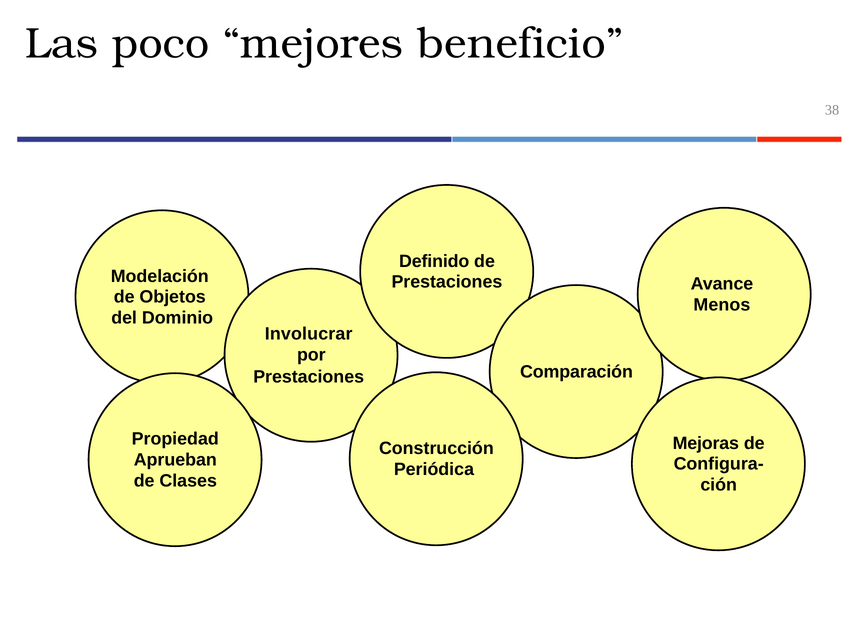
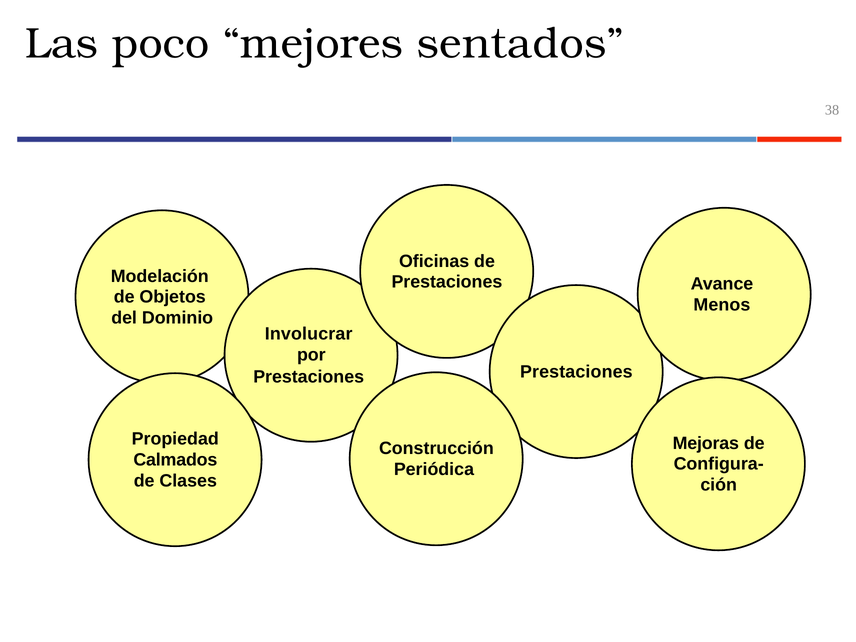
beneficio: beneficio -> sentados
Definido: Definido -> Oficinas
Comparación at (576, 372): Comparación -> Prestaciones
Aprueban: Aprueban -> Calmados
